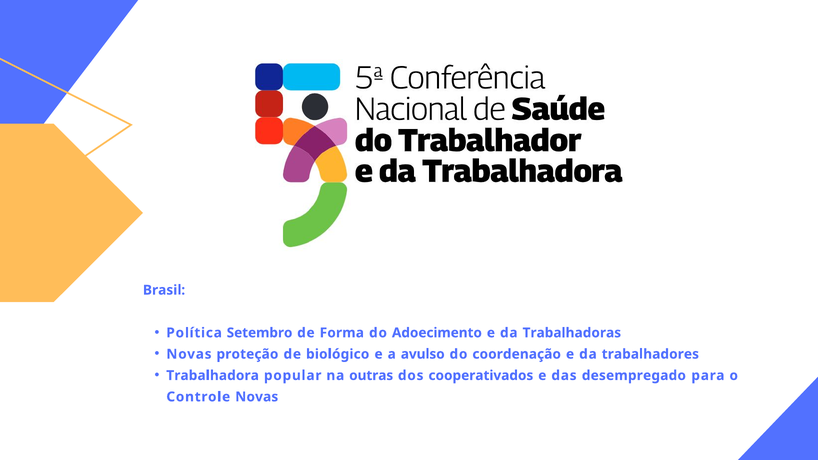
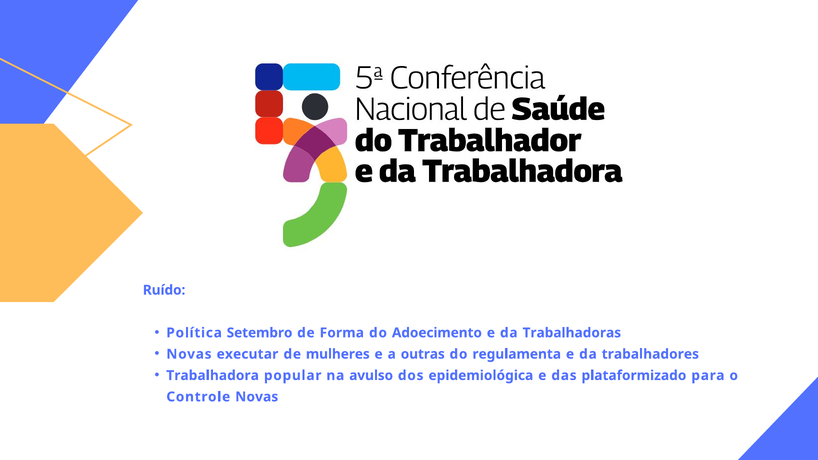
Brasil: Brasil -> Ruído
proteção: proteção -> executar
biológico: biológico -> mulheres
avulso: avulso -> outras
coordenação: coordenação -> regulamenta
outras: outras -> avulso
cooperativados: cooperativados -> epidemiológica
desempregado: desempregado -> plataformizado
